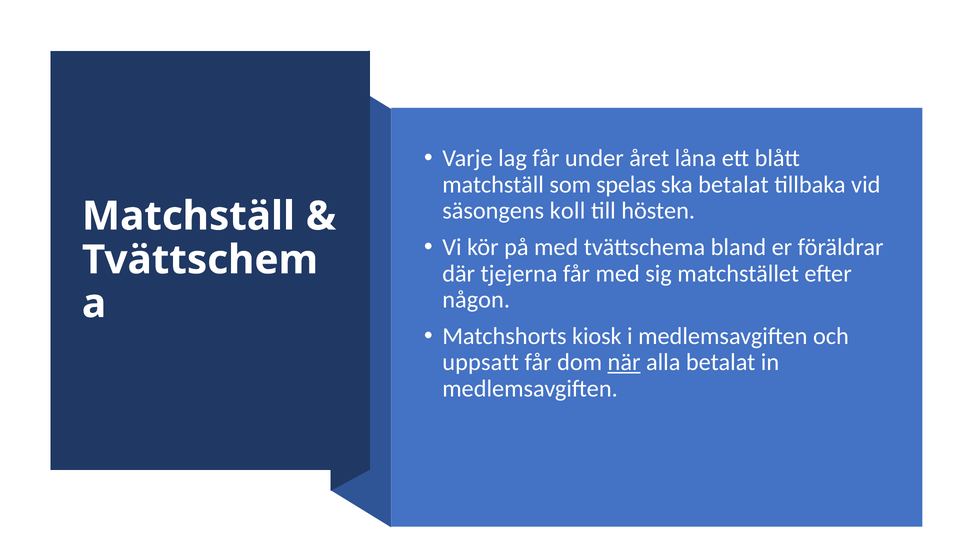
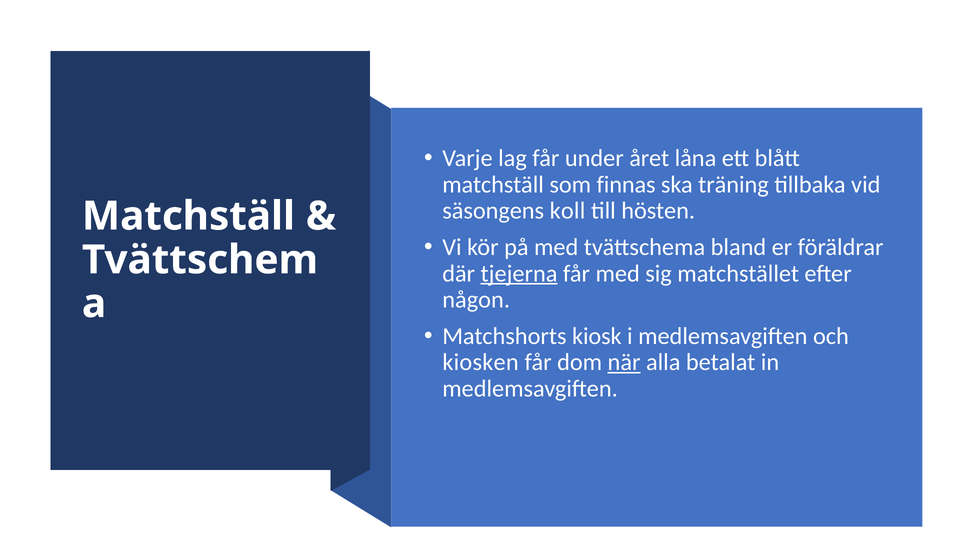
spelas: spelas -> finnas
ska betalat: betalat -> träning
tjejerna underline: none -> present
uppsatt: uppsatt -> kiosken
